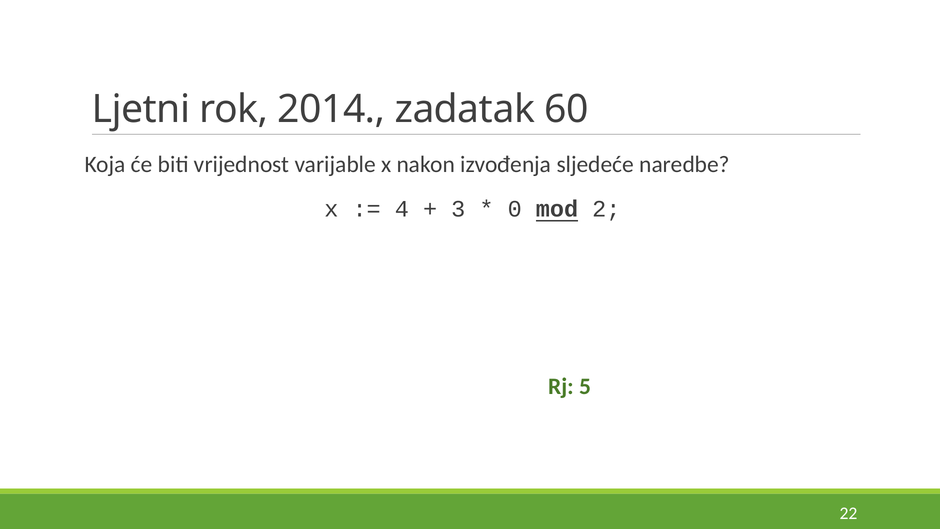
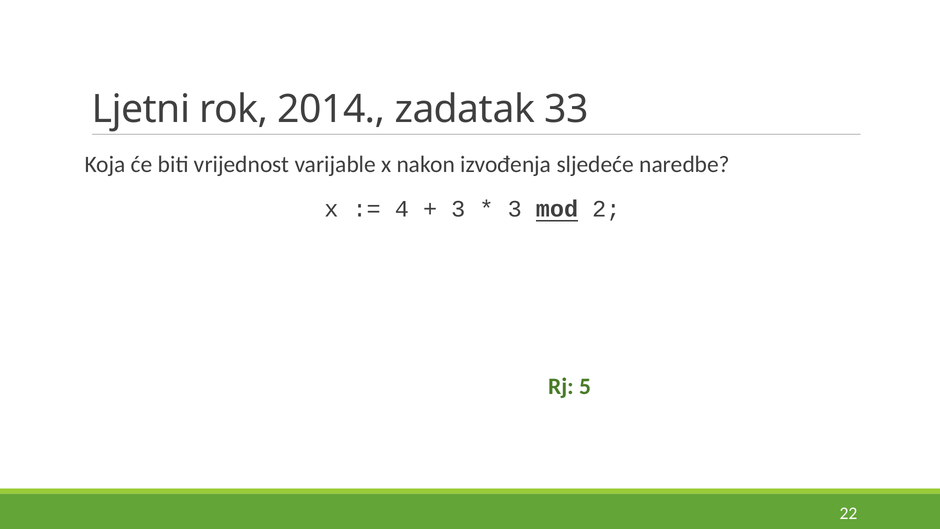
60: 60 -> 33
0 at (515, 209): 0 -> 3
